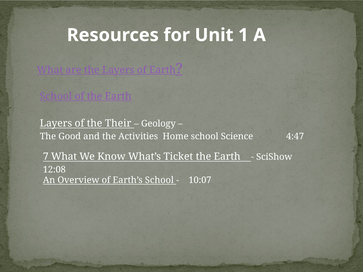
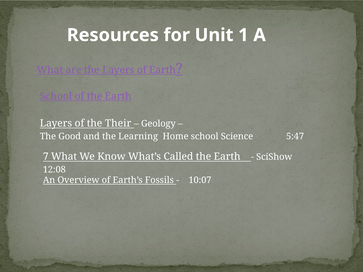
Activities: Activities -> Learning
4:47: 4:47 -> 5:47
Ticket: Ticket -> Called
Earth’s School: School -> Fossils
